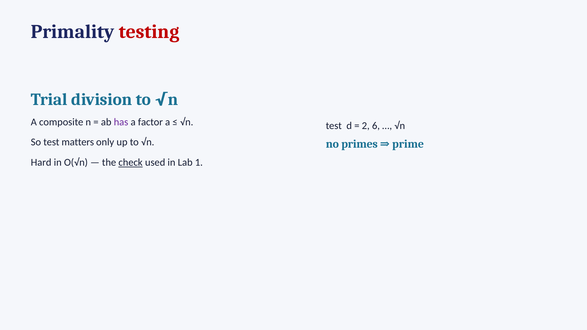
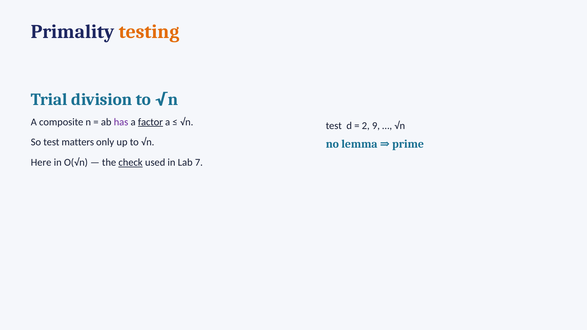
testing colour: red -> orange
factor underline: none -> present
6: 6 -> 9
primes: primes -> lemma
Hard: Hard -> Here
1: 1 -> 7
